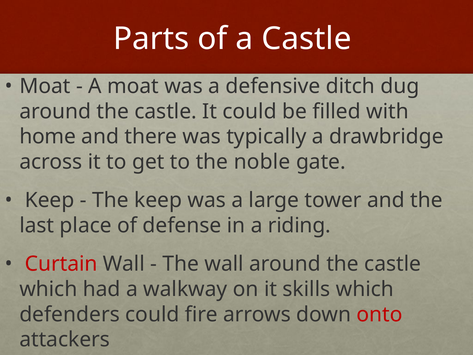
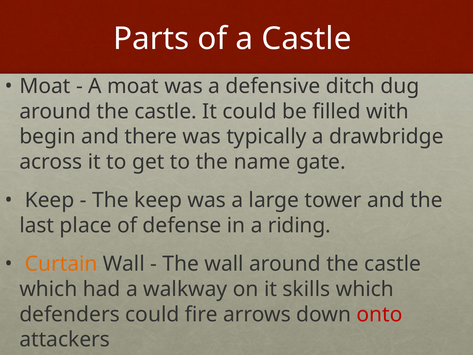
home: home -> begin
noble: noble -> name
Curtain colour: red -> orange
